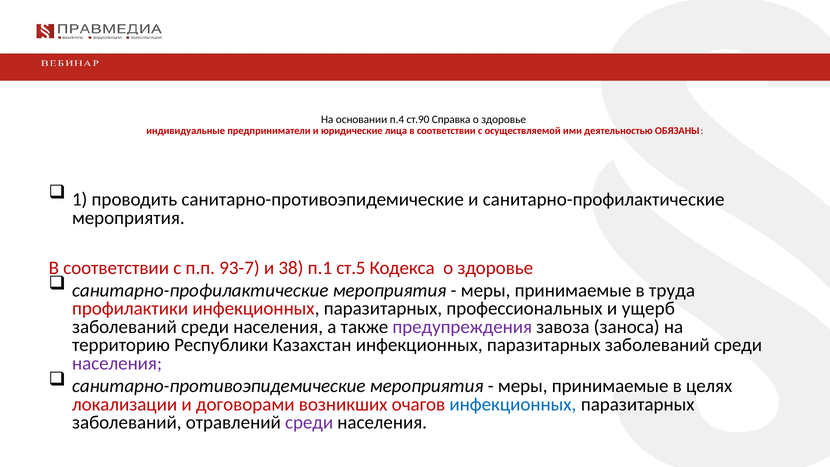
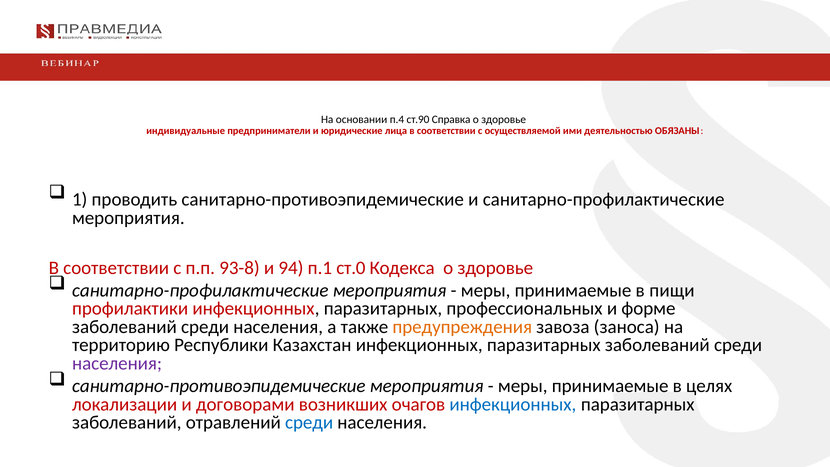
93-7: 93-7 -> 93-8
38: 38 -> 94
ст.5: ст.5 -> ст.0
труда: труда -> пищи
ущерб: ущерб -> форме
предупреждения colour: purple -> orange
среди at (309, 423) colour: purple -> blue
